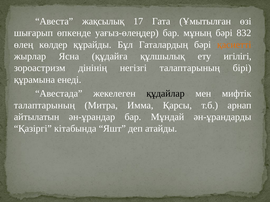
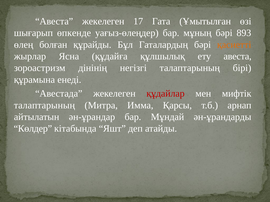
Авеста жақсылық: жақсылық -> жекелеген
832: 832 -> 893
көлдер: көлдер -> болған
ету игілігі: игілігі -> авеста
құдайлар colour: black -> red
Қазіргі: Қазіргі -> Көлдер
